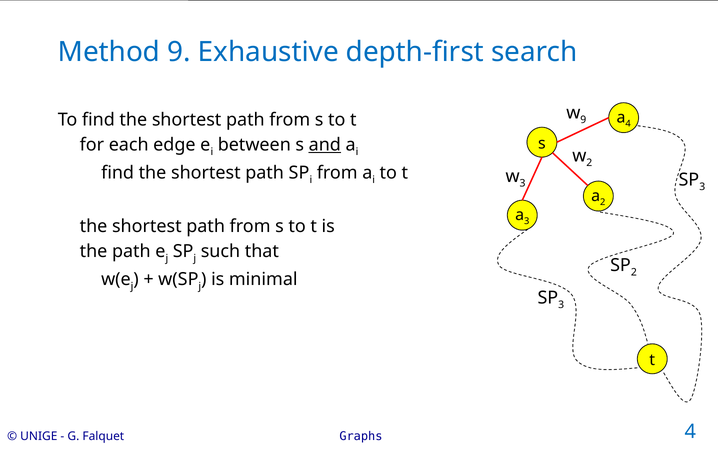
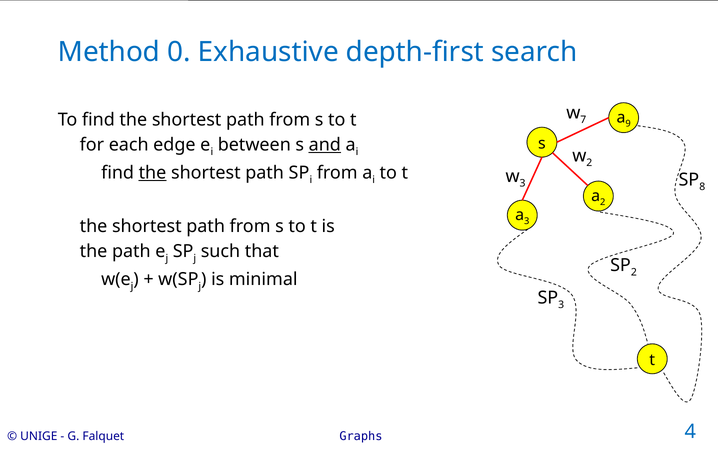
Method 9: 9 -> 0
9 at (583, 120): 9 -> 7
4 at (628, 124): 4 -> 9
the at (152, 173) underline: none -> present
3 at (702, 187): 3 -> 8
